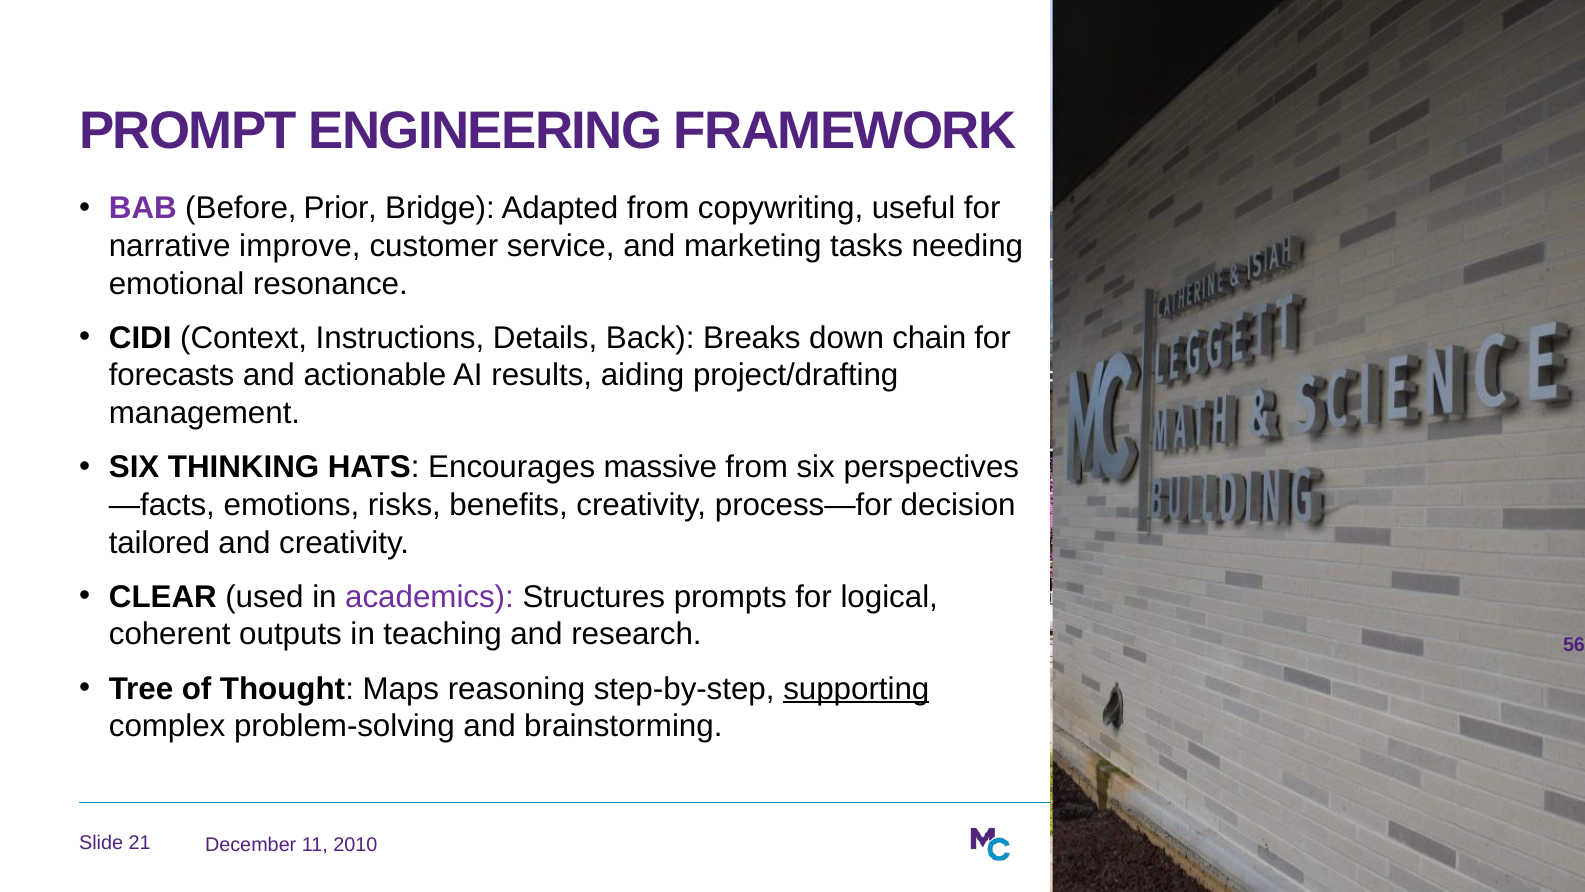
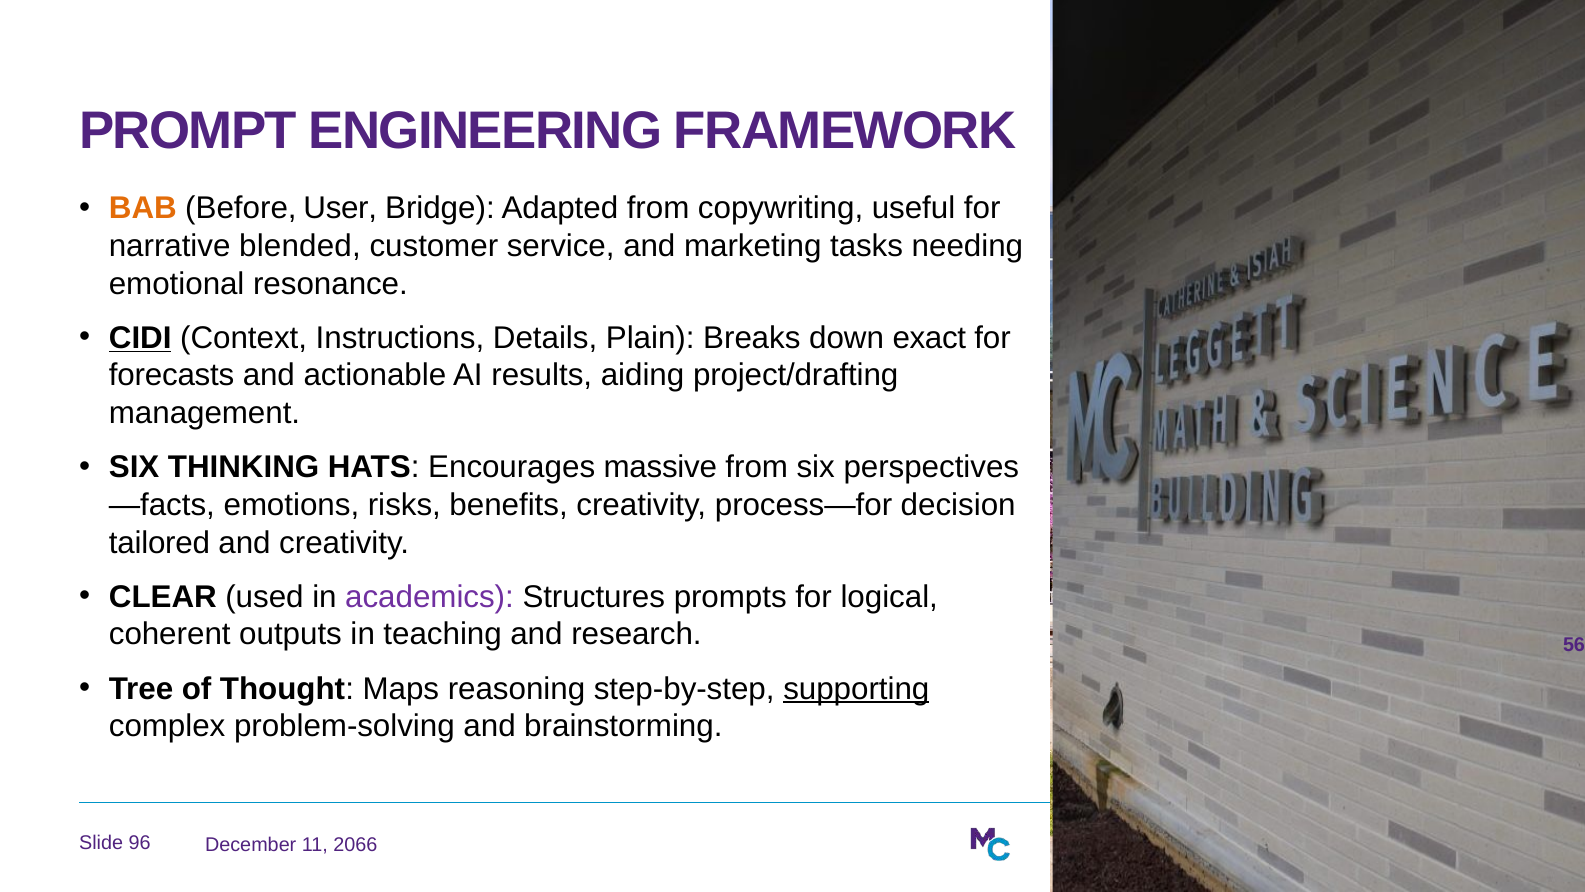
BAB colour: purple -> orange
Prior: Prior -> User
improve: improve -> blended
CIDI underline: none -> present
Back: Back -> Plain
chain: chain -> exact
21: 21 -> 96
2010: 2010 -> 2066
